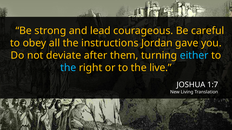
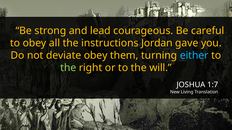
deviate after: after -> obey
the at (68, 68) colour: light blue -> light green
live: live -> will
